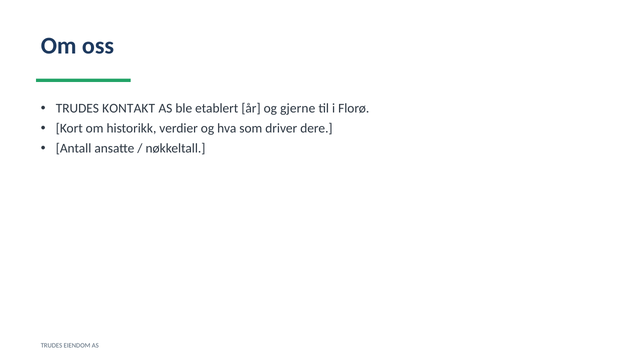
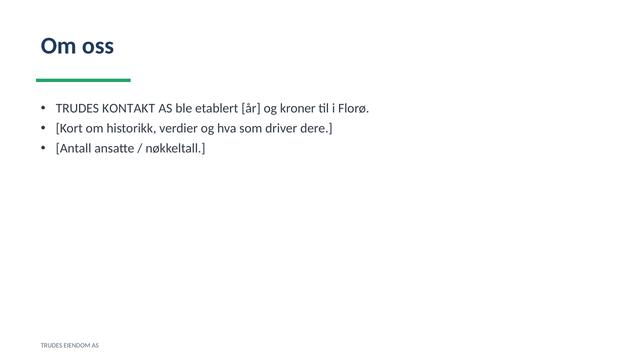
gjerne: gjerne -> kroner
